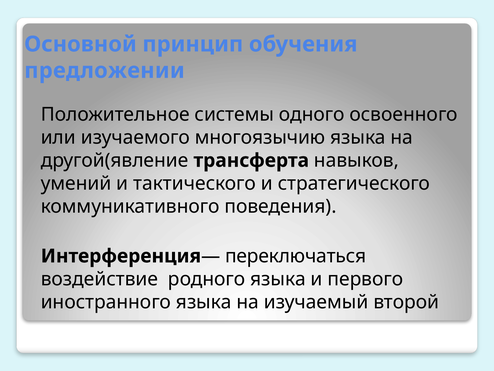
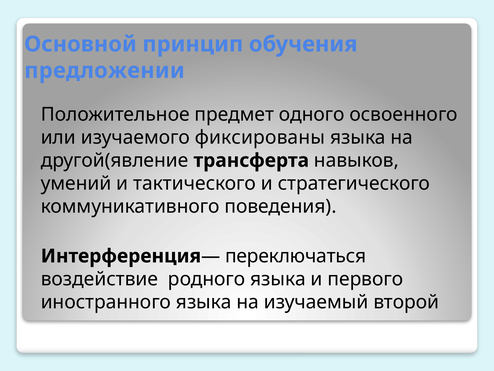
системы: системы -> предмет
многоязычию: многоязычию -> фиксированы
